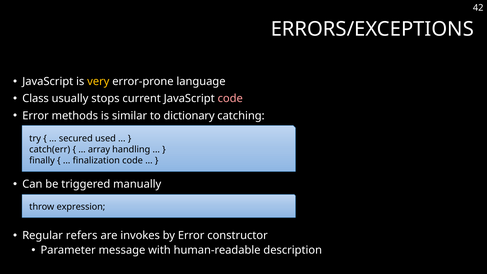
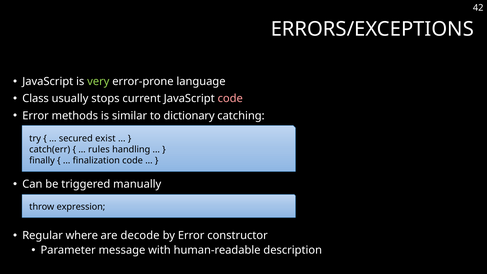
very colour: yellow -> light green
used: used -> exist
array: array -> rules
refers: refers -> where
invokes: invokes -> decode
